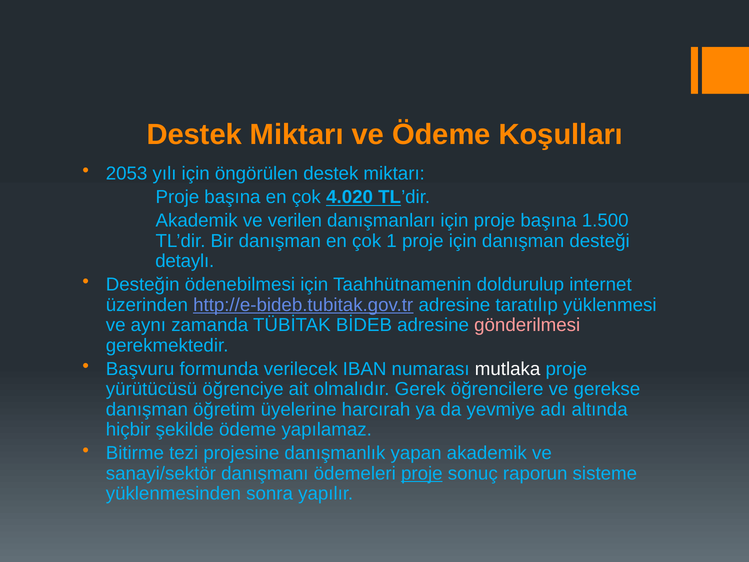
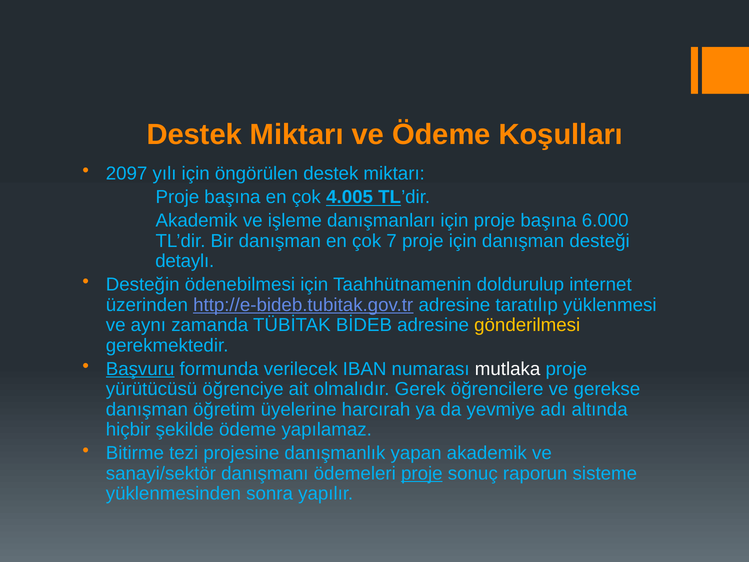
2053: 2053 -> 2097
4.020: 4.020 -> 4.005
verilen: verilen -> işleme
1.500: 1.500 -> 6.000
1: 1 -> 7
gönderilmesi colour: pink -> yellow
Başvuru underline: none -> present
